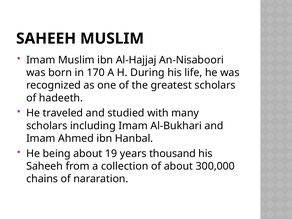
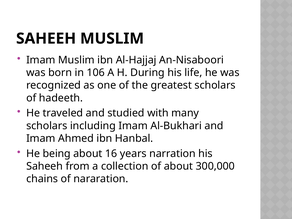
170: 170 -> 106
19: 19 -> 16
thousand: thousand -> narration
